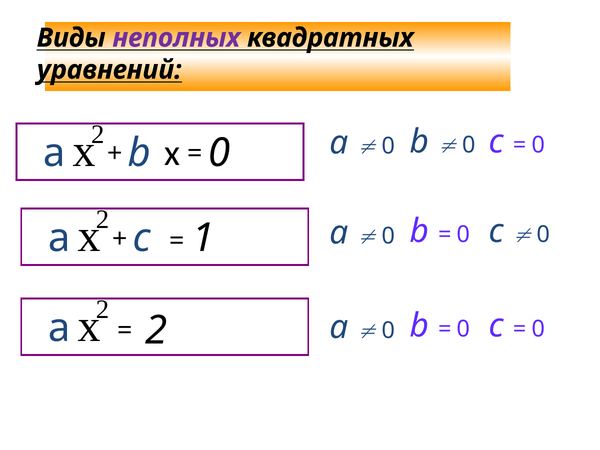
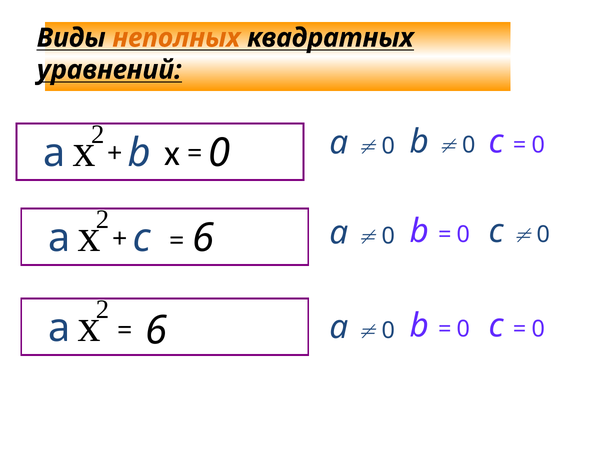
неполных colour: purple -> orange
1 at (203, 238): 1 -> 6
2 at (156, 330): 2 -> 6
